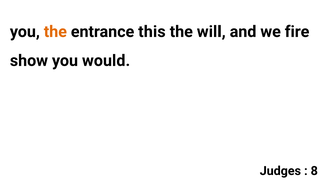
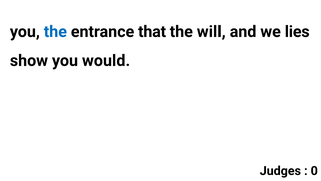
the at (55, 32) colour: orange -> blue
this: this -> that
fire: fire -> lies
8: 8 -> 0
